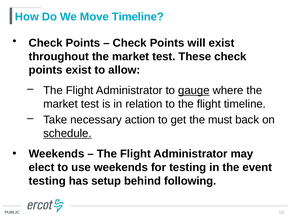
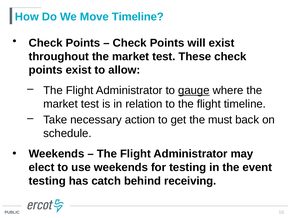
schedule underline: present -> none
setup: setup -> catch
following: following -> receiving
